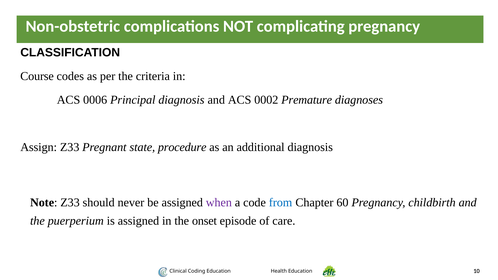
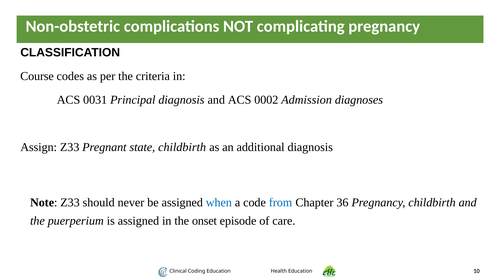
0006: 0006 -> 0031
Premature: Premature -> Admission
state procedure: procedure -> childbirth
when colour: purple -> blue
60: 60 -> 36
